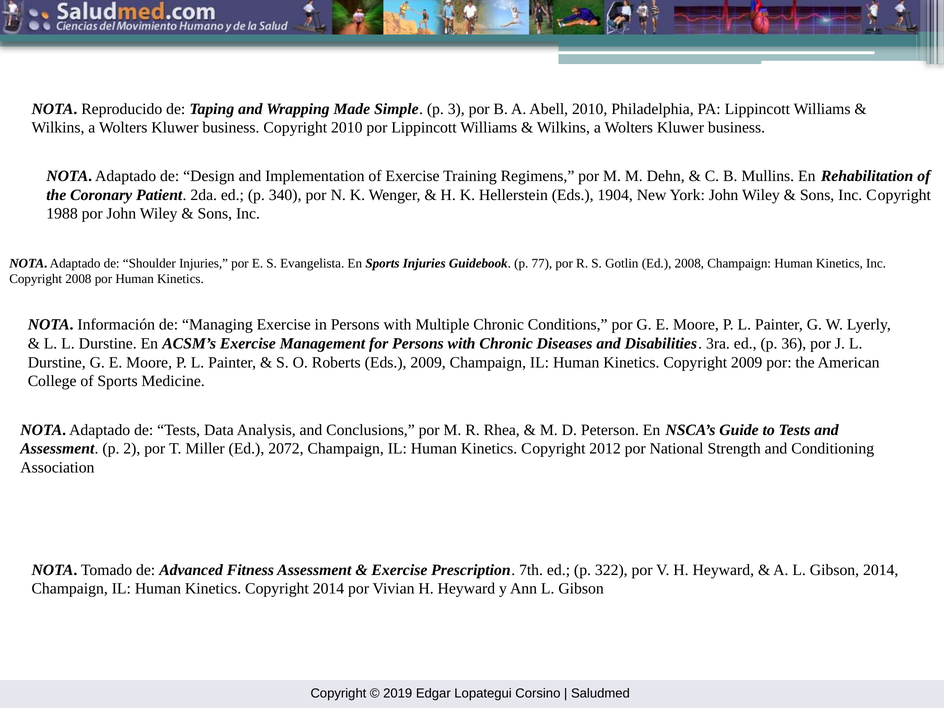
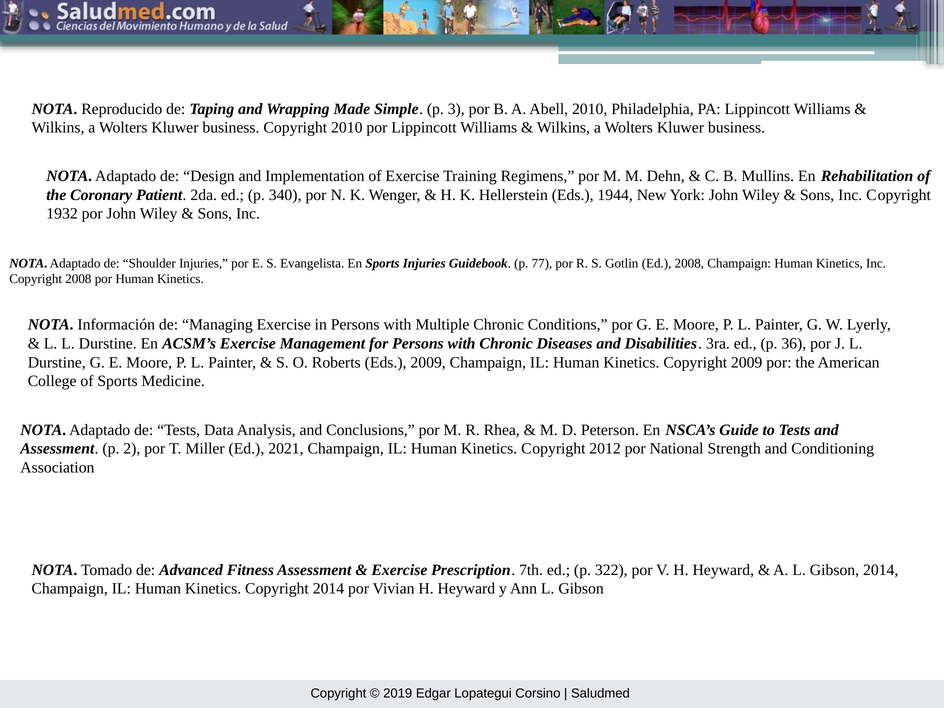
1904: 1904 -> 1944
1988: 1988 -> 1932
2072: 2072 -> 2021
